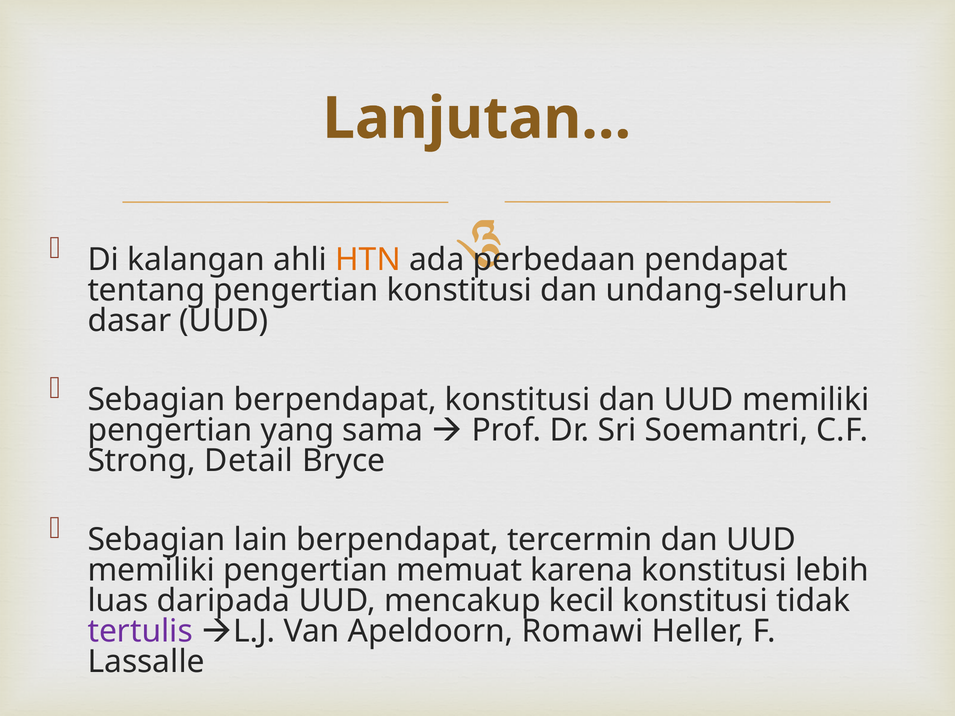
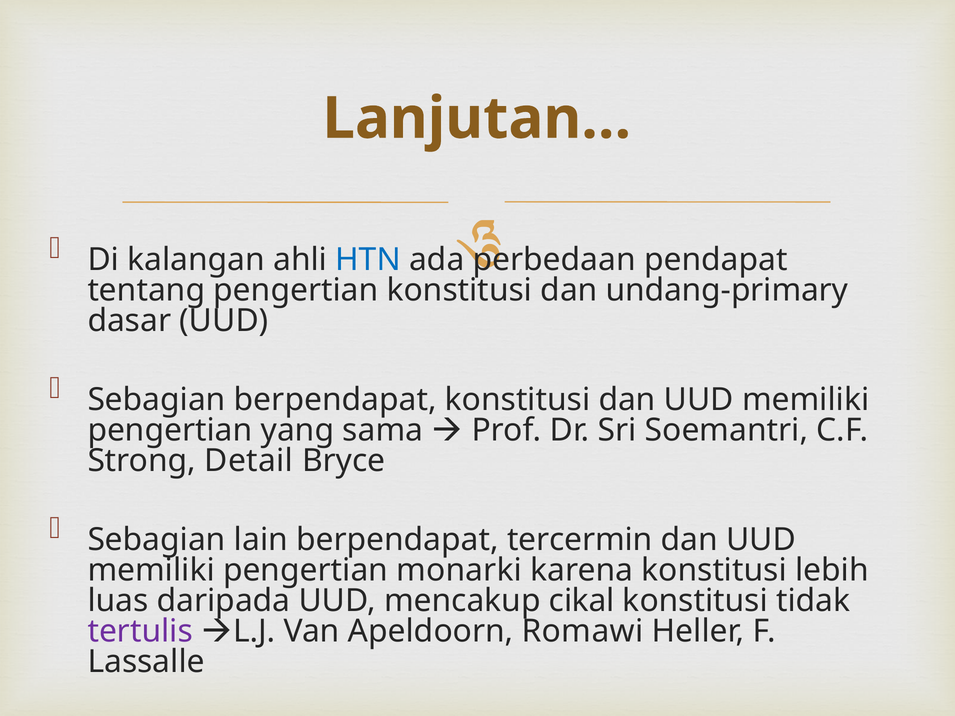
HTN colour: orange -> blue
undang-seluruh: undang-seluruh -> undang-primary
memuat: memuat -> monarki
kecil: kecil -> cikal
